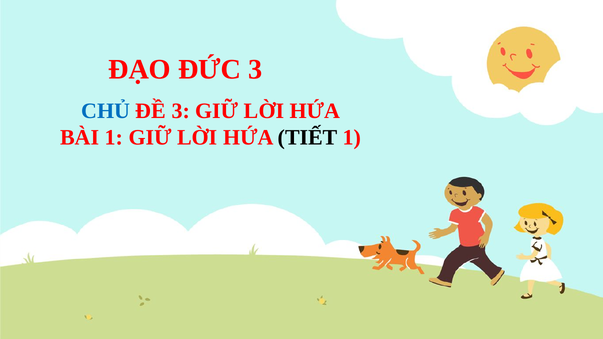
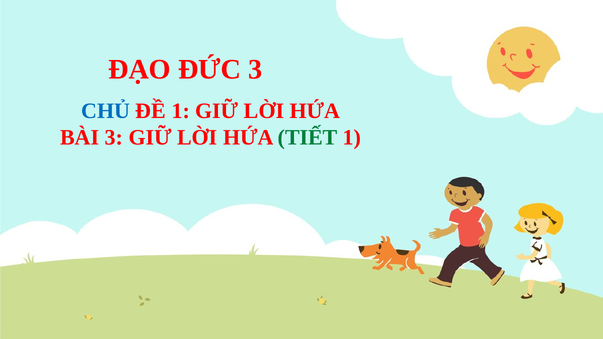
ĐỀ 3: 3 -> 1
BÀI 1: 1 -> 3
TIẾT colour: black -> green
